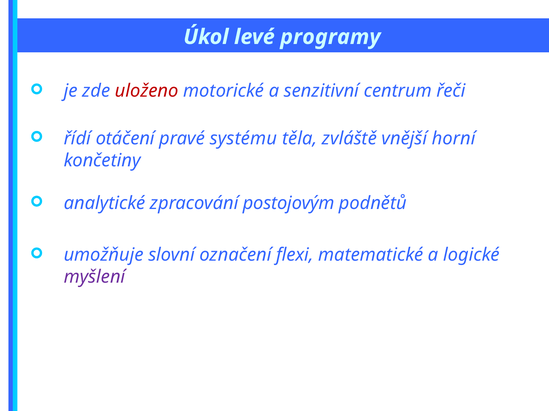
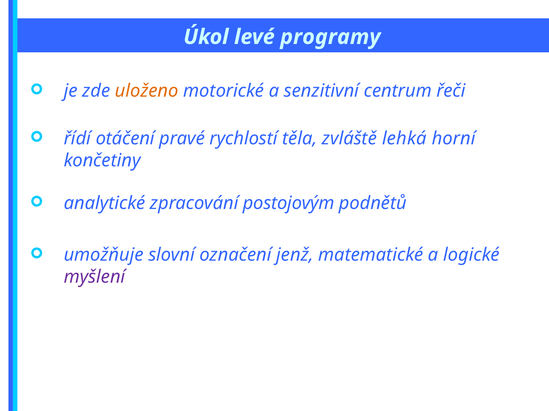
uloženo colour: red -> orange
systému: systému -> rychlostí
vnější: vnější -> lehká
flexi: flexi -> jenž
